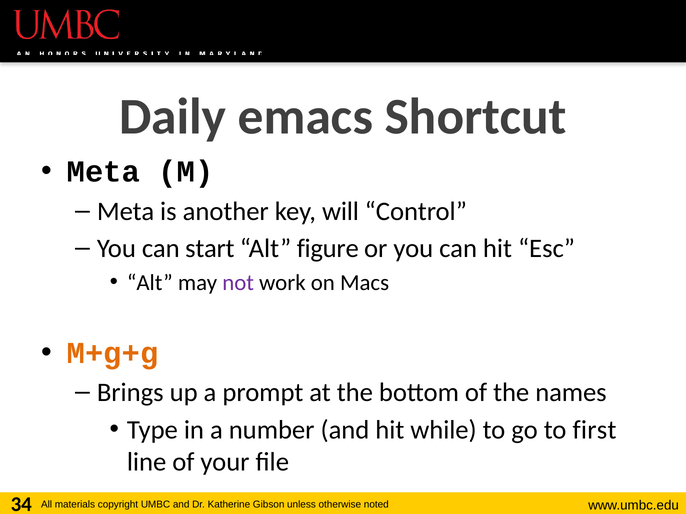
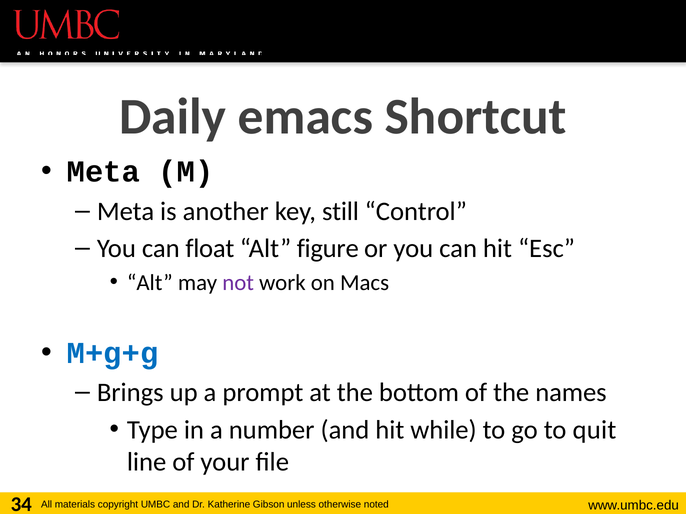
will: will -> still
start: start -> float
M+g+g colour: orange -> blue
first: first -> quit
